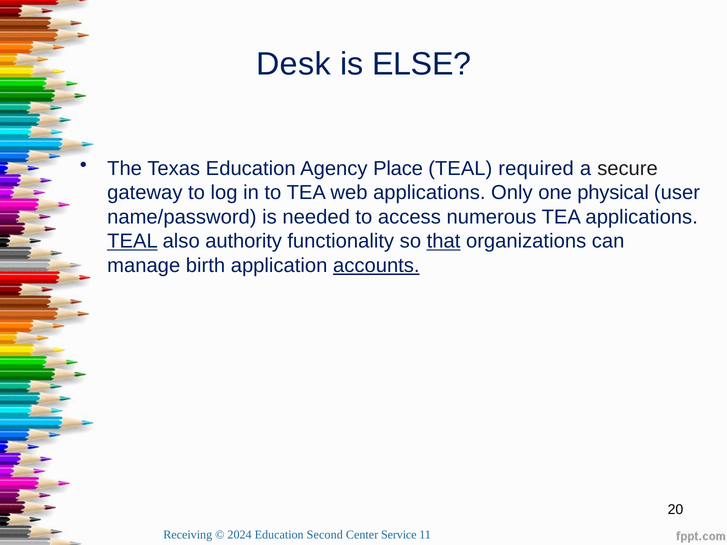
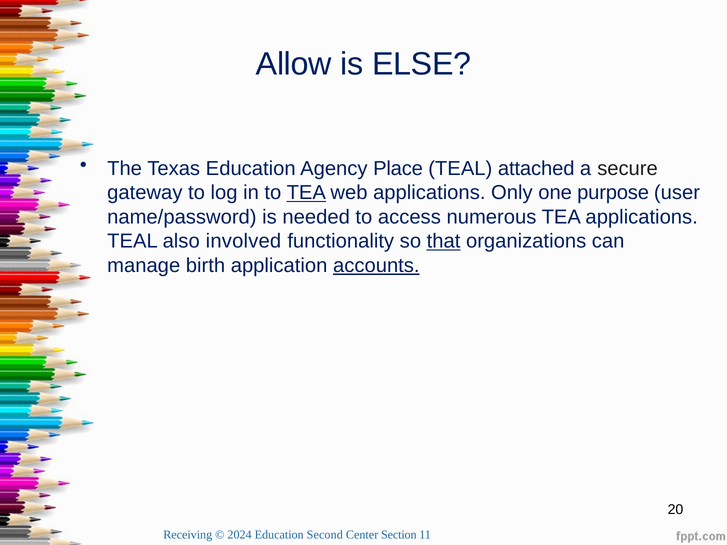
Desk: Desk -> Allow
required: required -> attached
TEA at (306, 193) underline: none -> present
physical: physical -> purpose
TEAL at (132, 241) underline: present -> none
authority: authority -> involved
Service: Service -> Section
